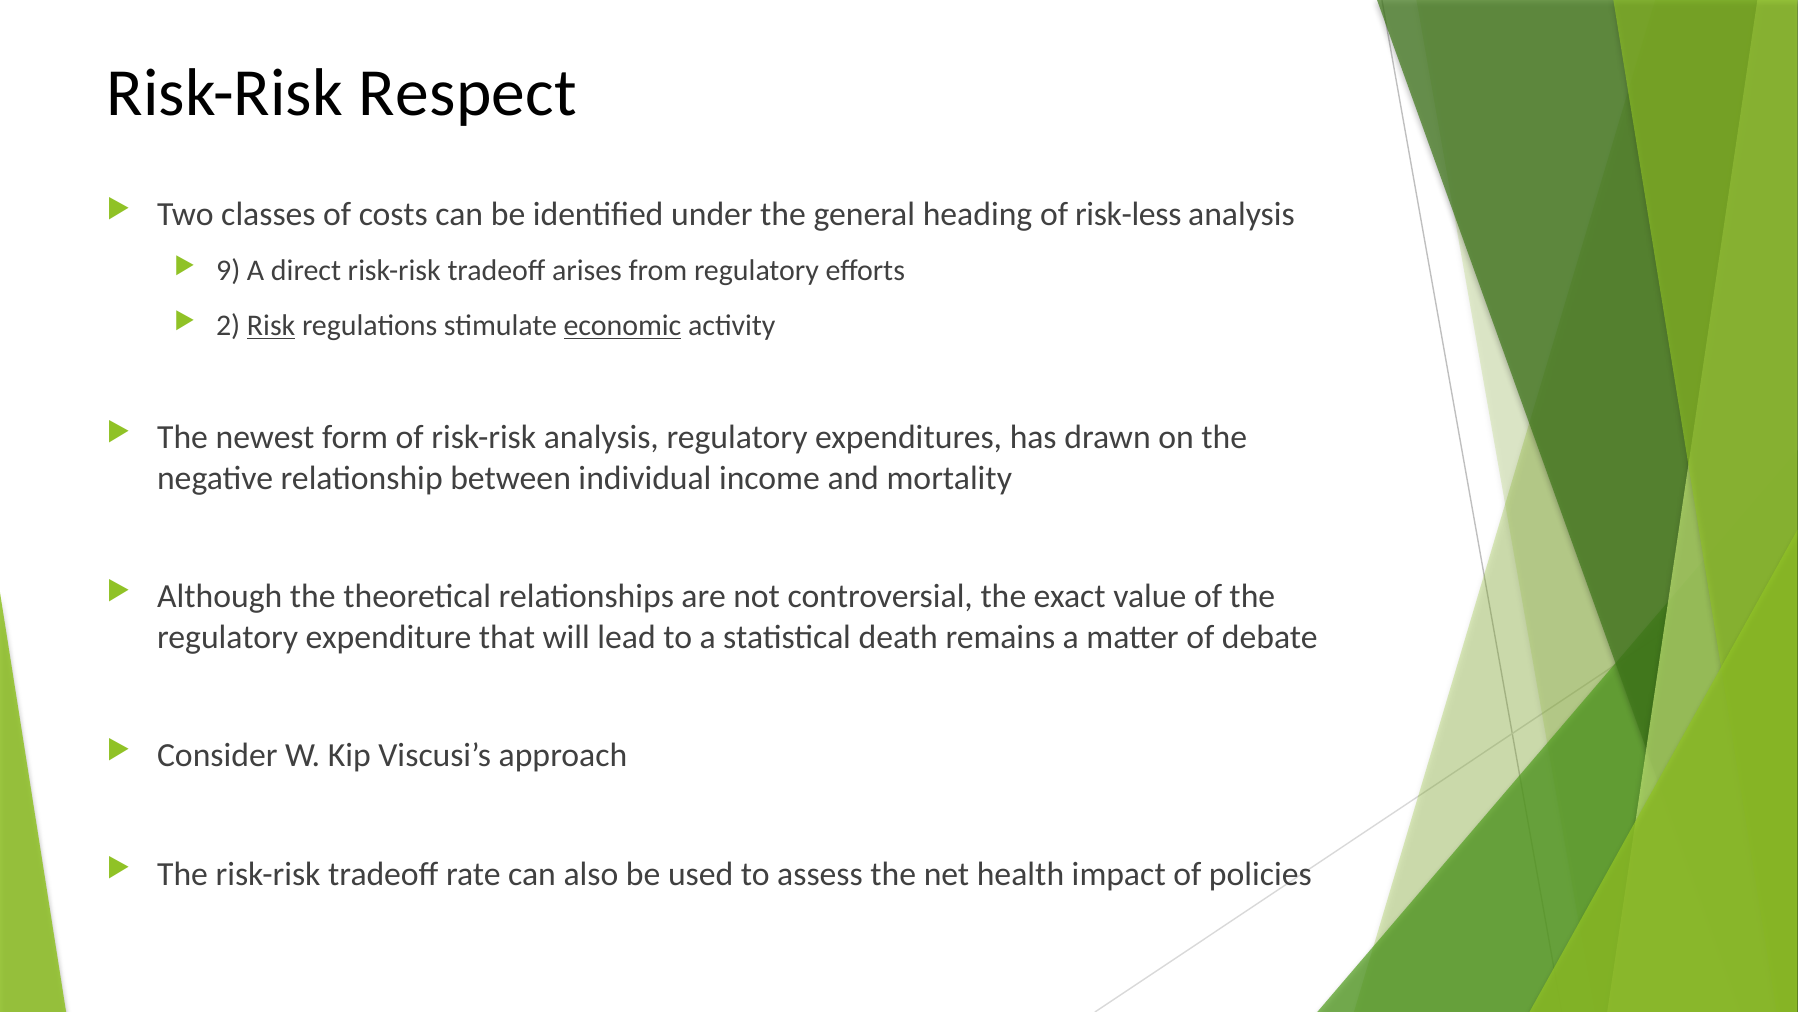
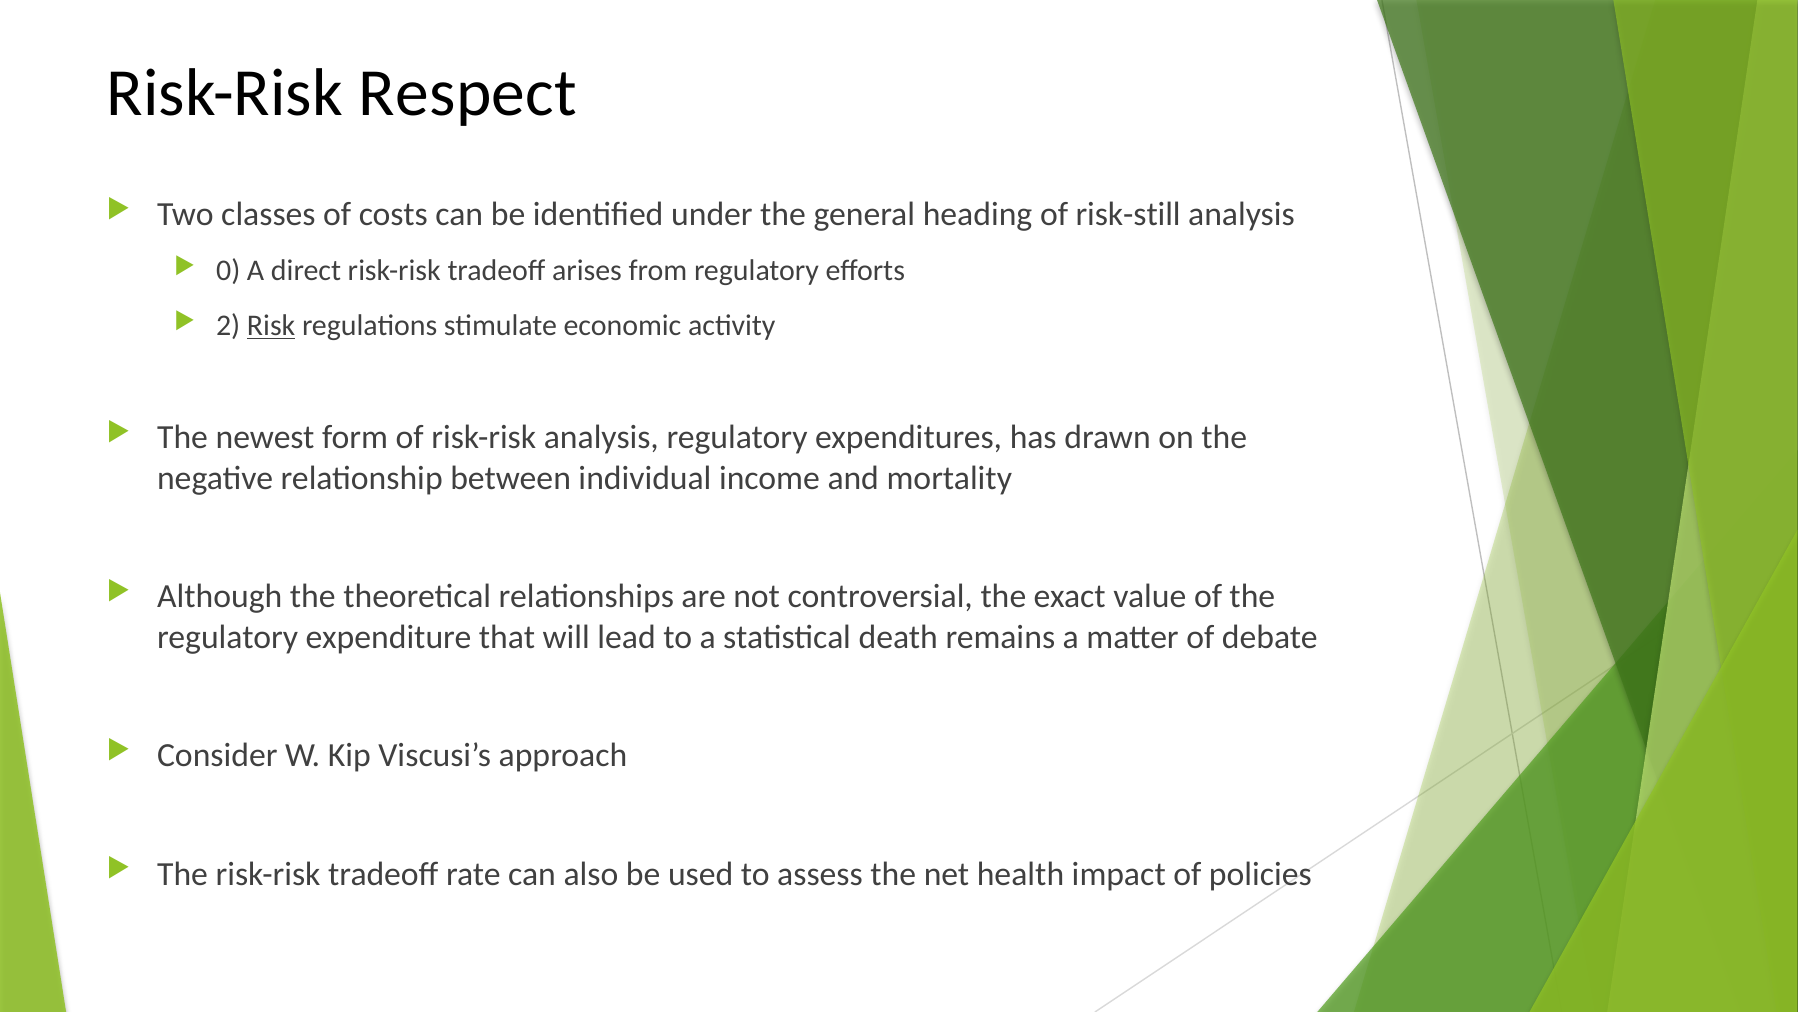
risk-less: risk-less -> risk-still
9: 9 -> 0
economic underline: present -> none
